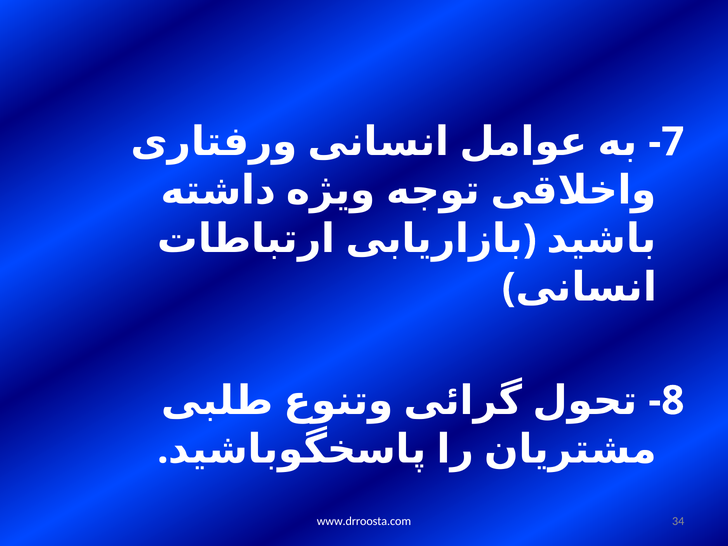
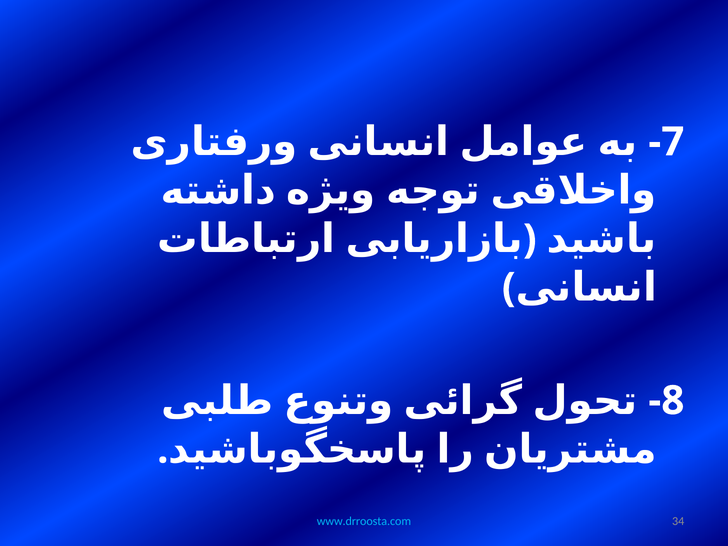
www.drroosta.com colour: white -> light blue
